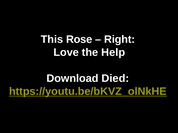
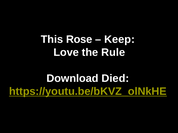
Right: Right -> Keep
Help: Help -> Rule
